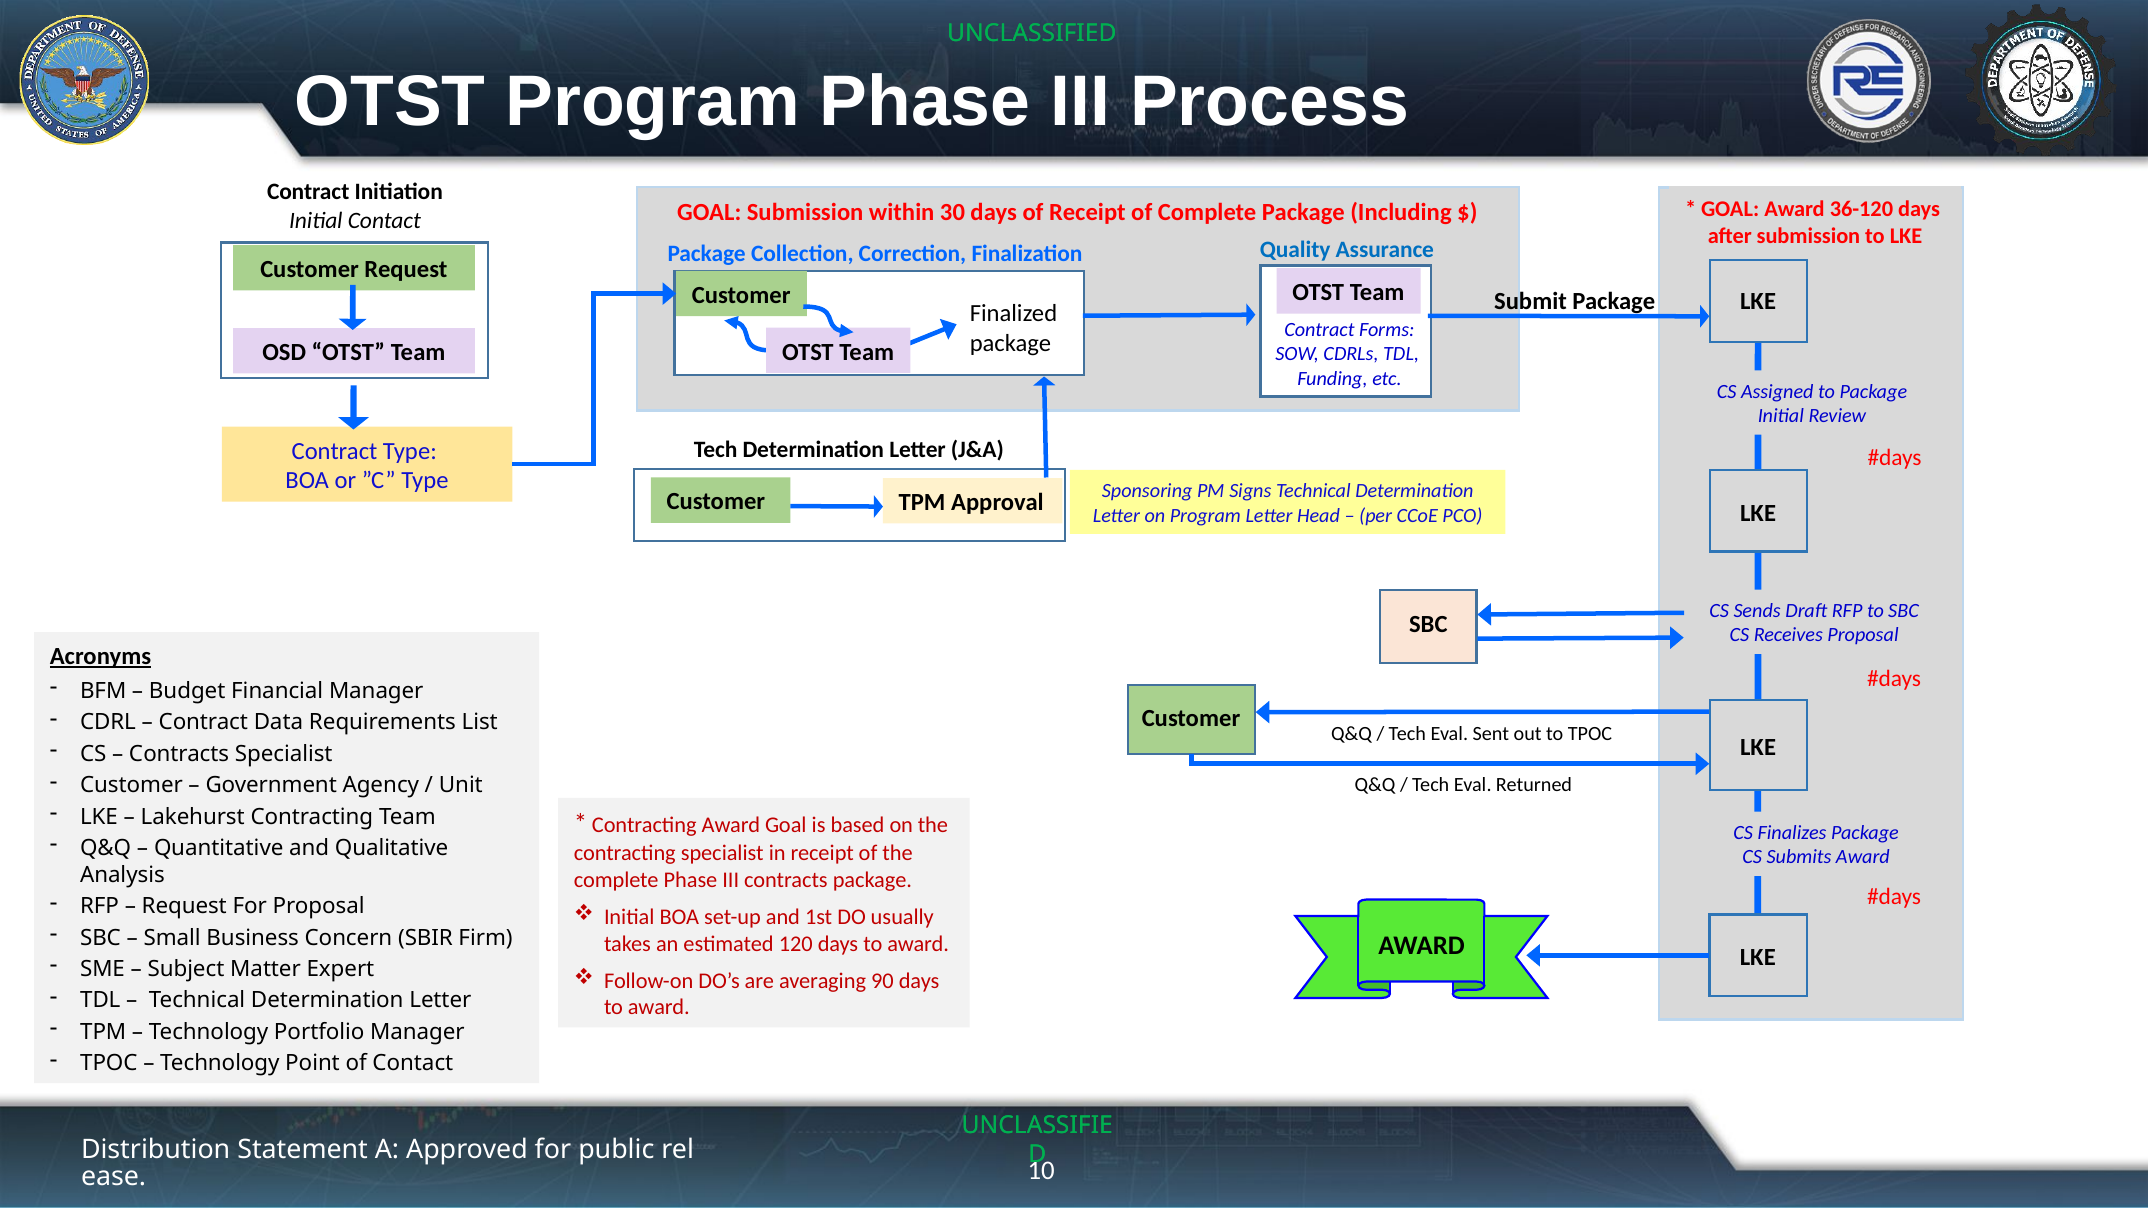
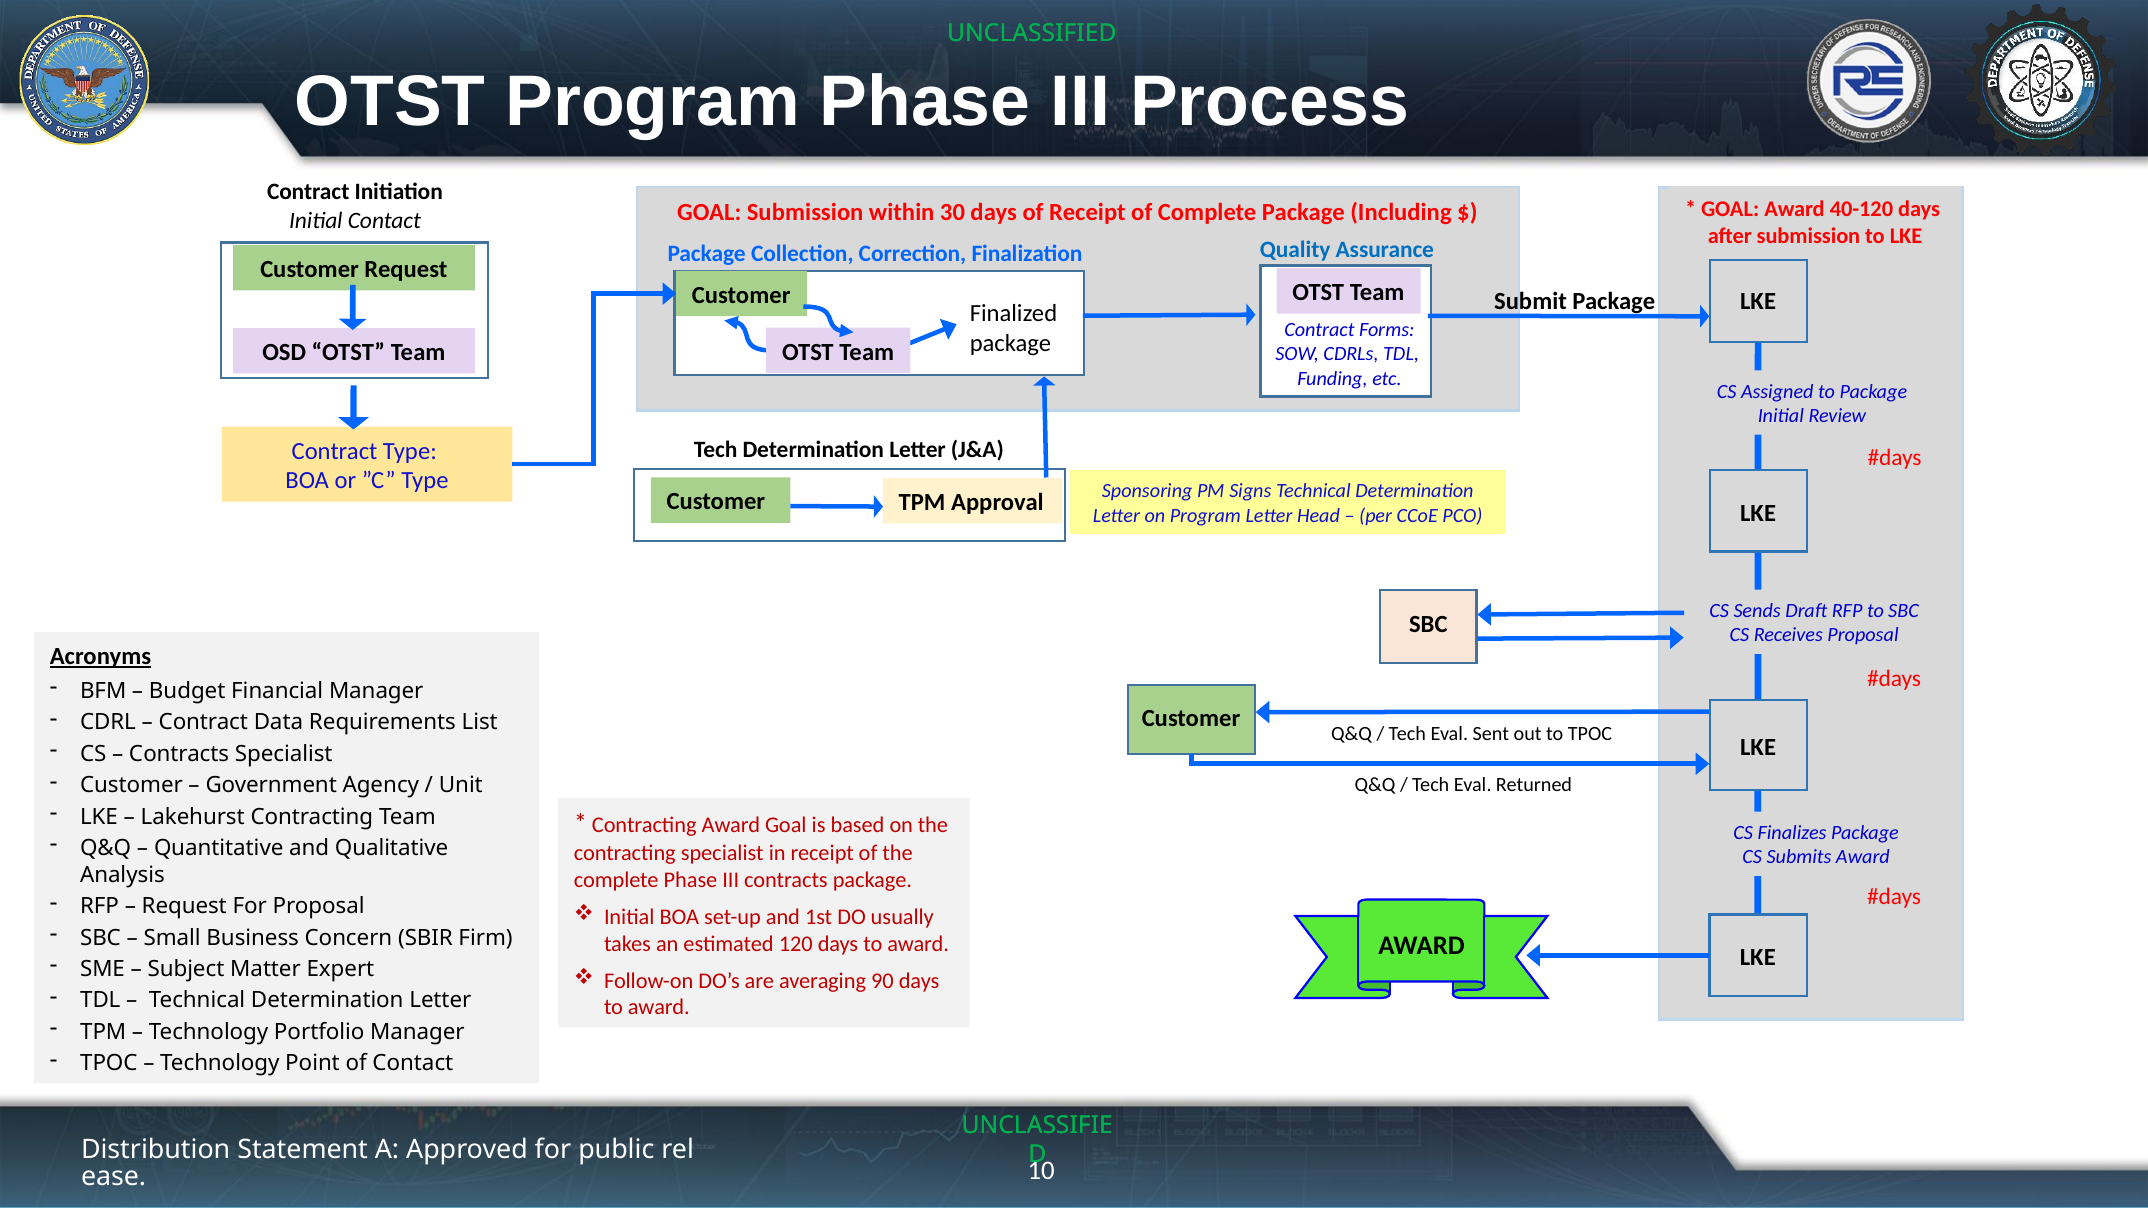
36-120: 36-120 -> 40-120
